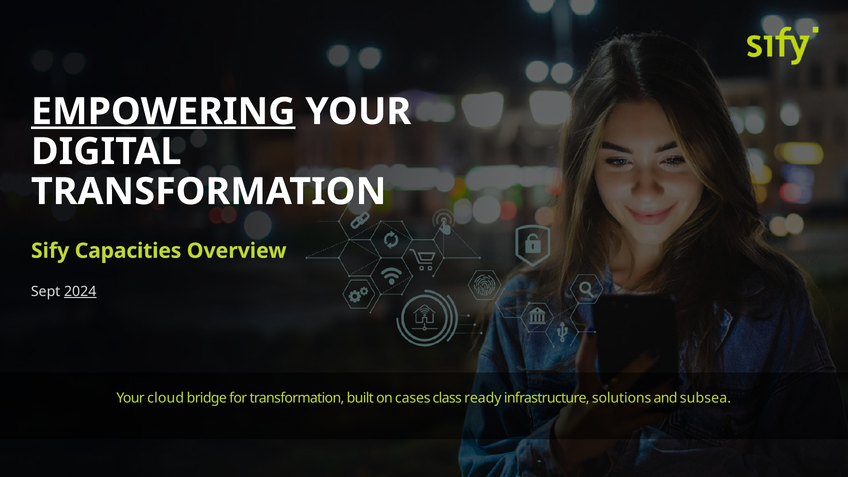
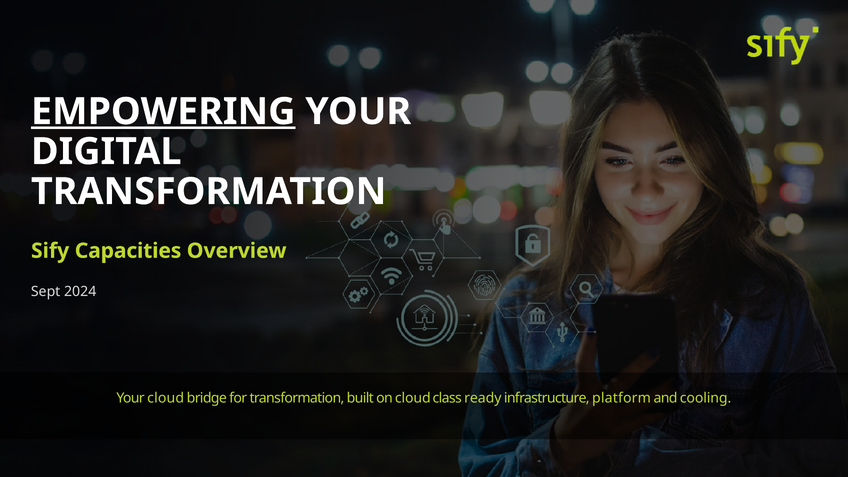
2024 underline: present -> none
on cases: cases -> cloud
solutions: solutions -> platform
subsea: subsea -> cooling
